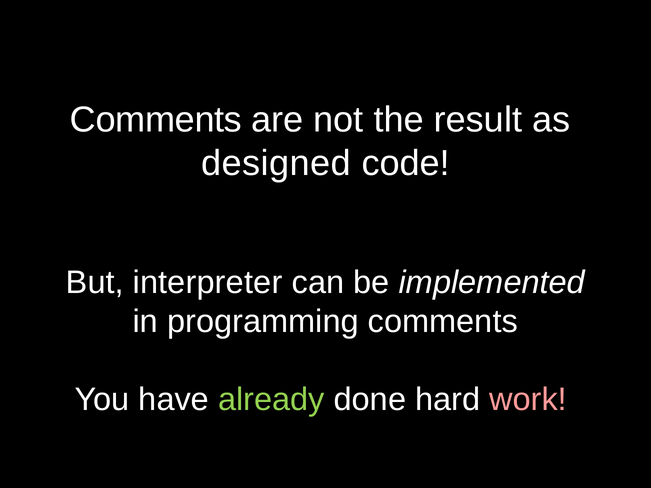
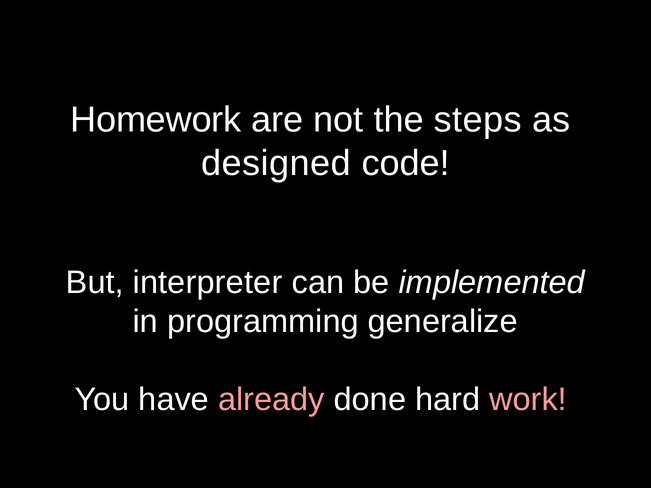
Comments at (156, 120): Comments -> Homework
result: result -> steps
programming comments: comments -> generalize
already colour: light green -> pink
